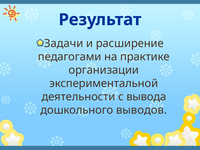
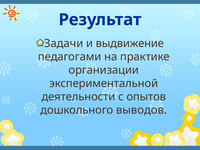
расширение: расширение -> выдвижение
вывода: вывода -> опытов
